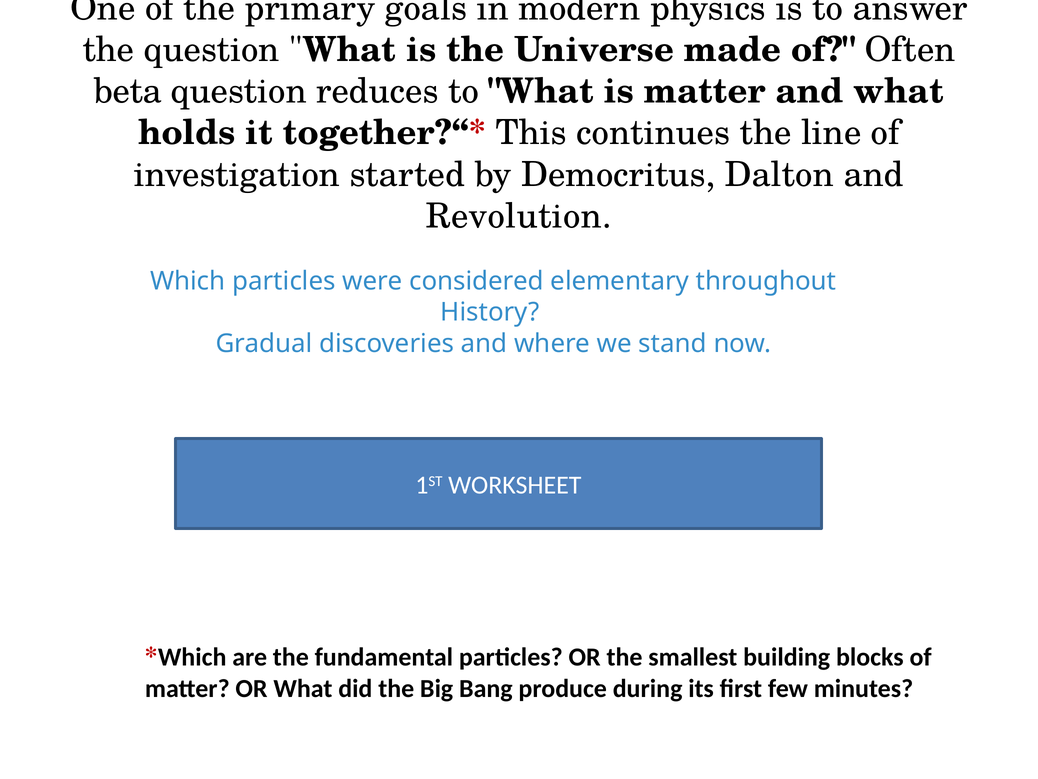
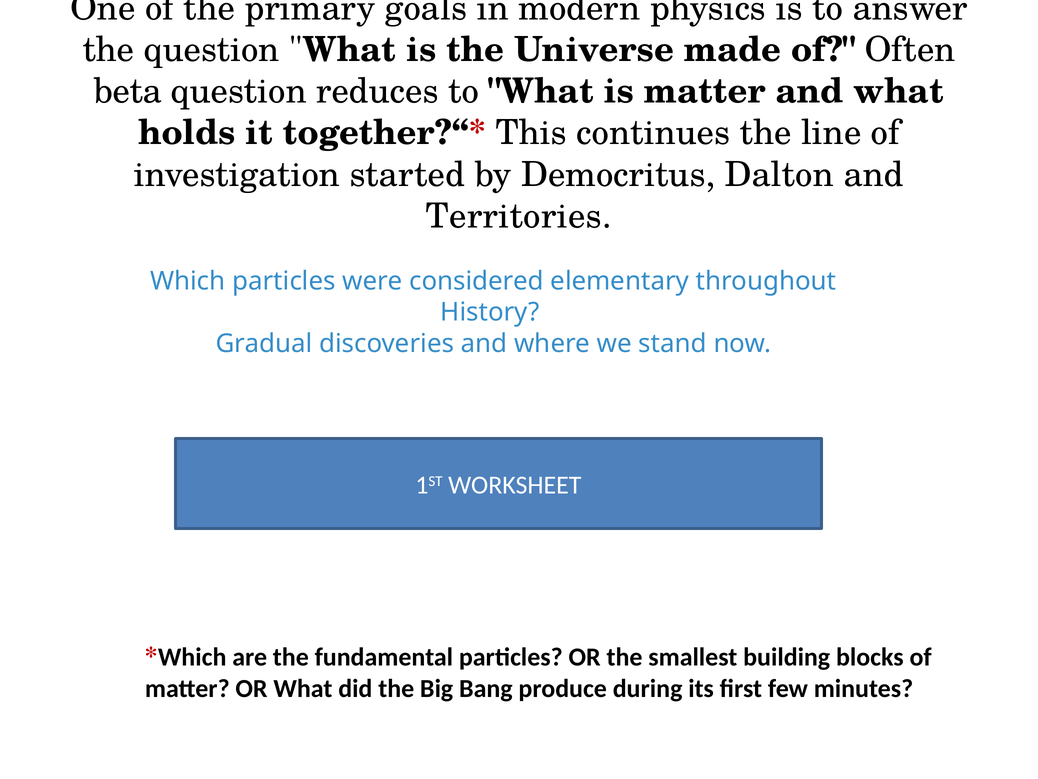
Revolution: Revolution -> Territories
